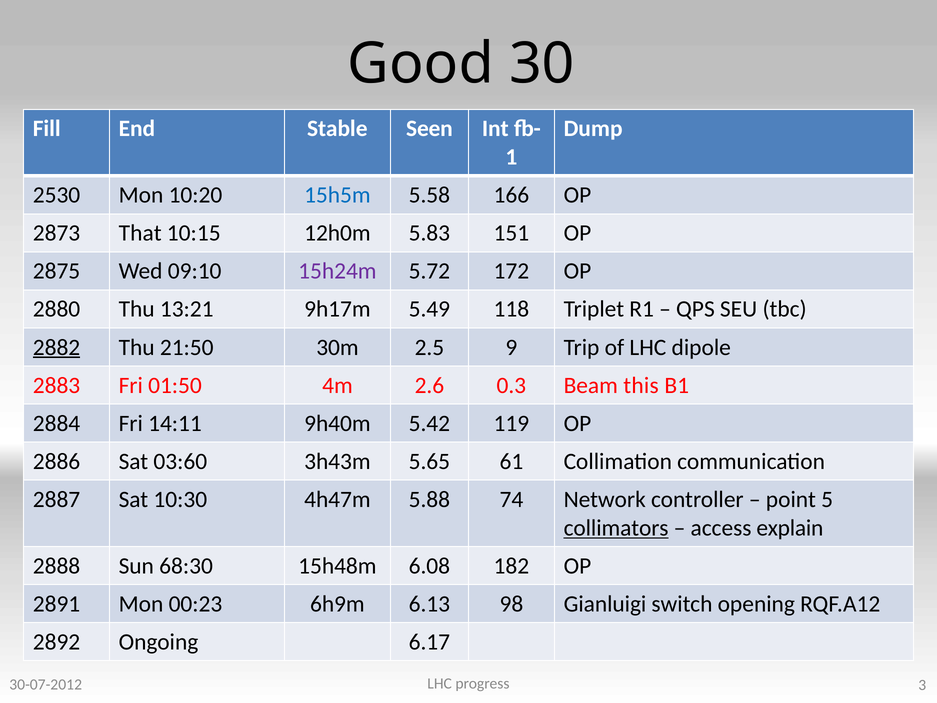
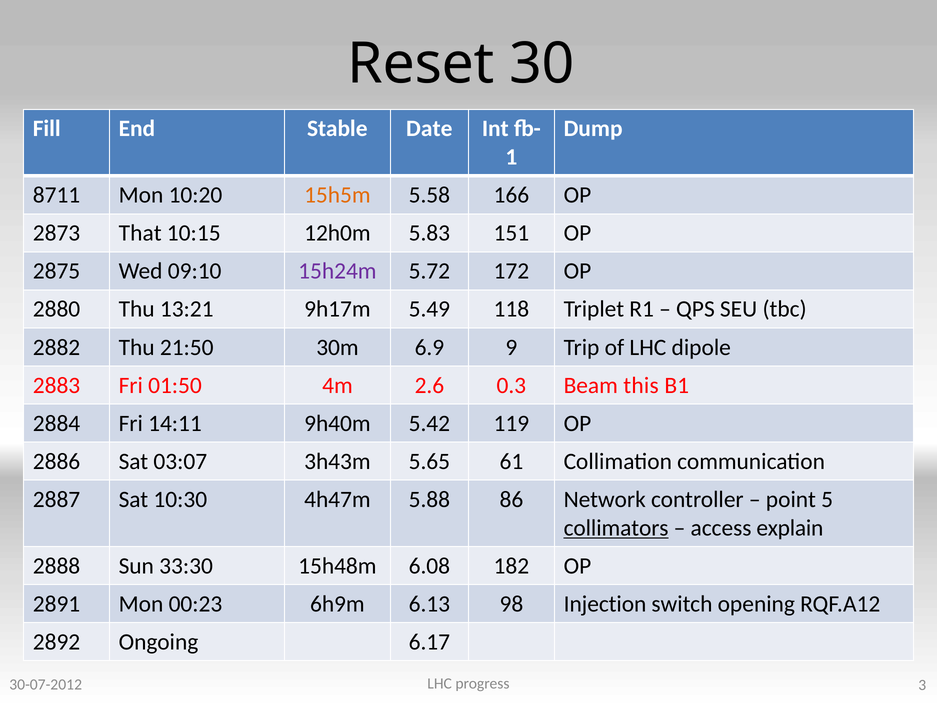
Good: Good -> Reset
Seen: Seen -> Date
2530: 2530 -> 8711
15h5m colour: blue -> orange
2882 underline: present -> none
2.5: 2.5 -> 6.9
03:60: 03:60 -> 03:07
74: 74 -> 86
68:30: 68:30 -> 33:30
Gianluigi: Gianluigi -> Injection
